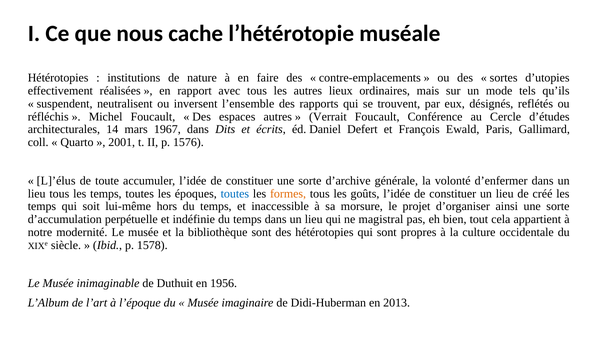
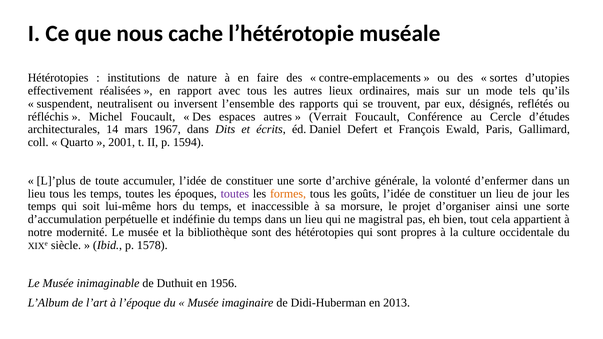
1576: 1576 -> 1594
L]’élus: L]’élus -> L]’plus
toutes at (235, 194) colour: blue -> purple
créé: créé -> jour
